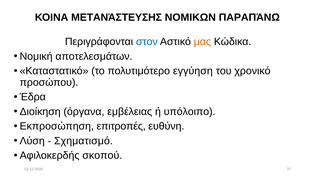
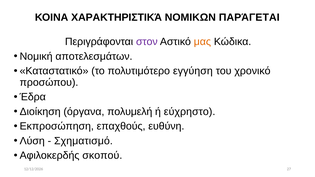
ΜΕΤΑΝΆΣΤΕΥΣΗΣ: ΜΕΤΑΝΆΣΤΕΥΣΗΣ -> ΧΑΡΑΚΤΗΡΙΣΤΙΚΆ
ΠΑΡΑΠΆΝΩ: ΠΑΡΑΠΆΝΩ -> ΠΑΡΆΓΕΤΑΙ
στον colour: blue -> purple
εμβέλειας: εμβέλειας -> πολυμελή
υπόλοιπο: υπόλοιπο -> εύχρηστο
επιτροπές: επιτροπές -> επαχθούς
